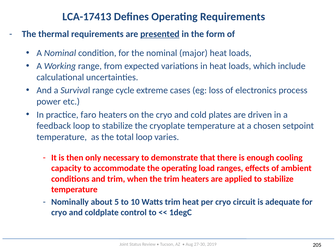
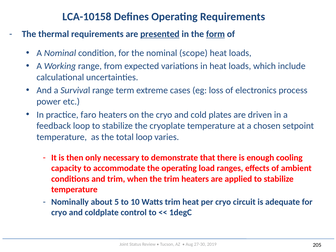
LCA-17413: LCA-17413 -> LCA-10158
form underline: none -> present
major: major -> scope
cycle: cycle -> term
